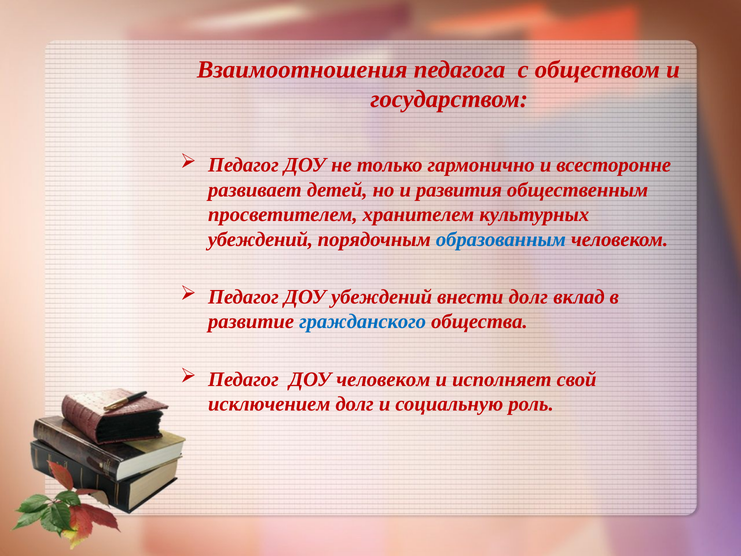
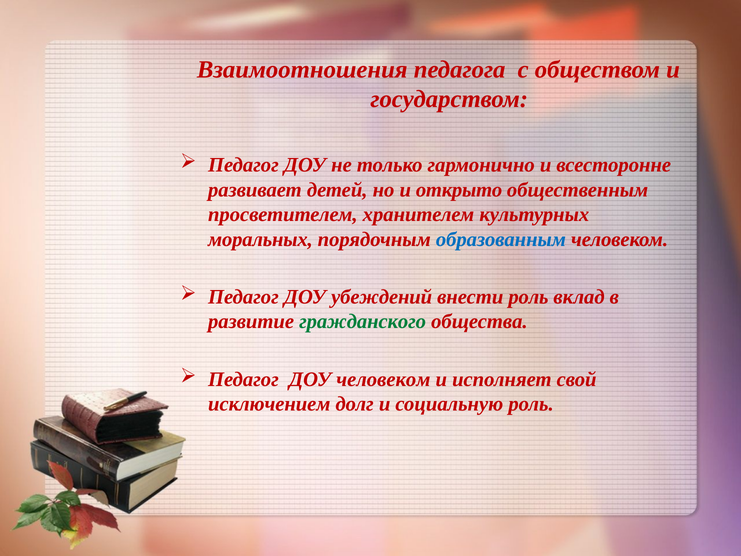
развития: развития -> открыто
убеждений at (260, 239): убеждений -> моральных
внести долг: долг -> роль
гражданского colour: blue -> green
